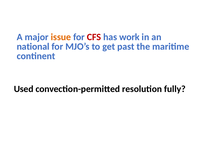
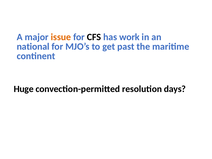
CFS colour: red -> black
Used: Used -> Huge
fully: fully -> days
